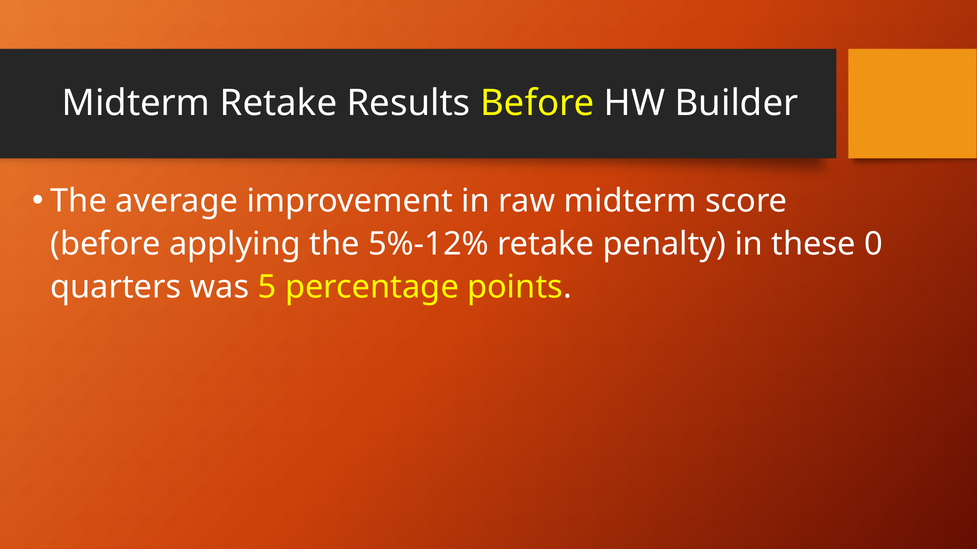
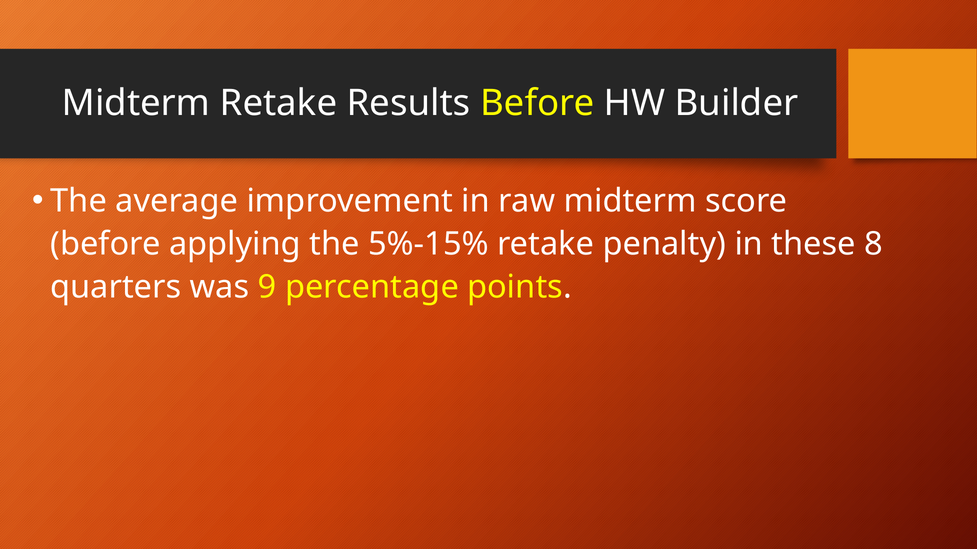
5%-12%: 5%-12% -> 5%-15%
0: 0 -> 8
5: 5 -> 9
